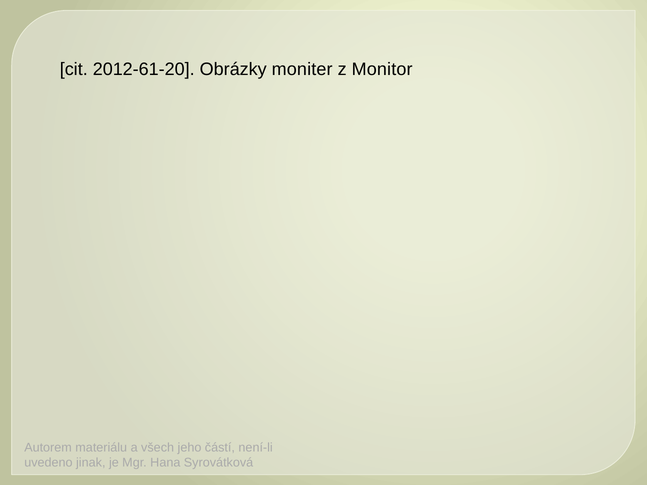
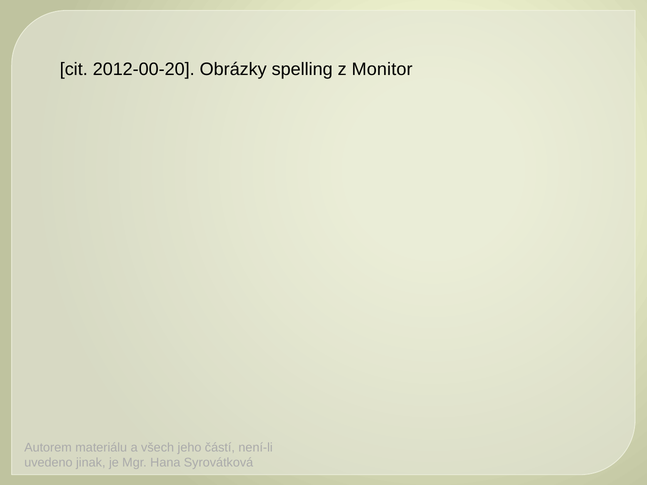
2012-61-20: 2012-61-20 -> 2012-00-20
moniter: moniter -> spelling
